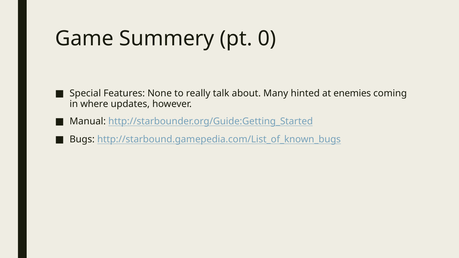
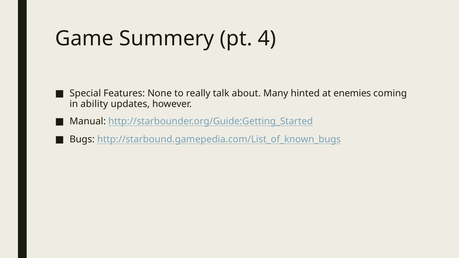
0: 0 -> 4
where: where -> ability
